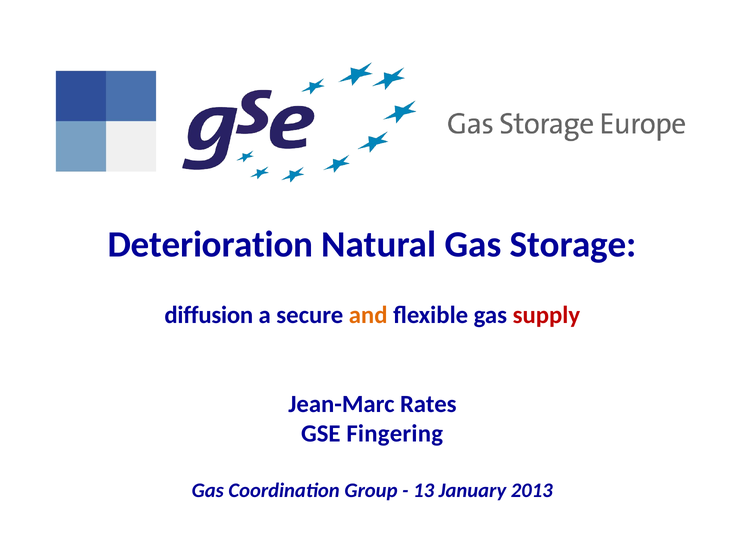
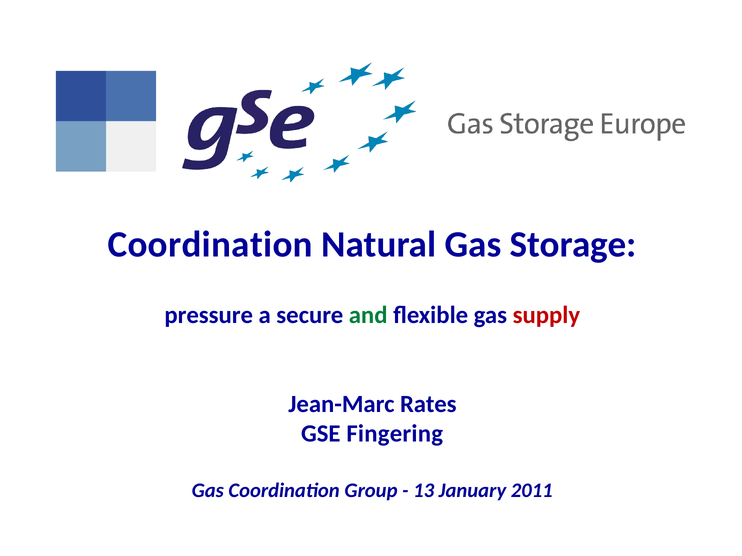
Deterioration at (211, 245): Deterioration -> Coordination
diffusion: diffusion -> pressure
and colour: orange -> green
2013: 2013 -> 2011
